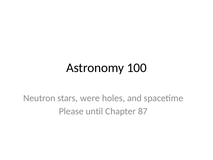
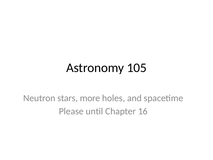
100: 100 -> 105
were: were -> more
87: 87 -> 16
